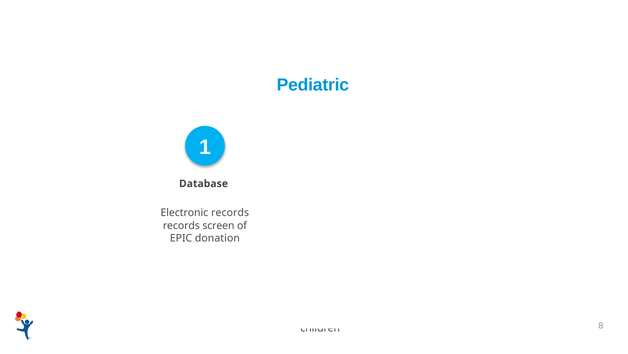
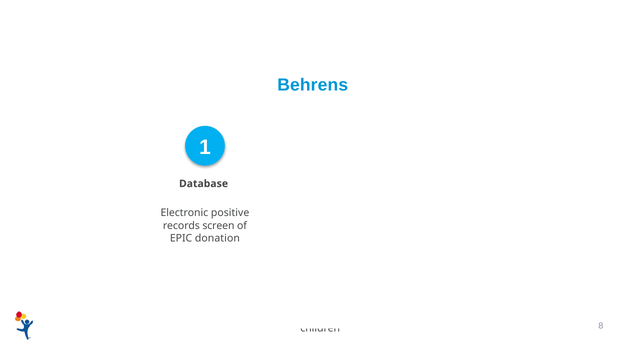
Pediatric: Pediatric -> Behrens
Electronic records: records -> positive
